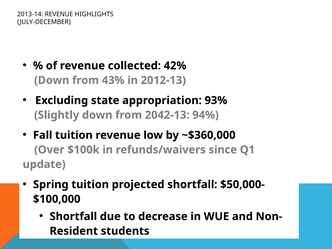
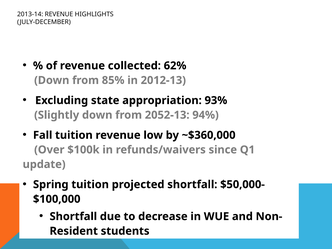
42%: 42% -> 62%
43%: 43% -> 85%
2042-13: 2042-13 -> 2052-13
